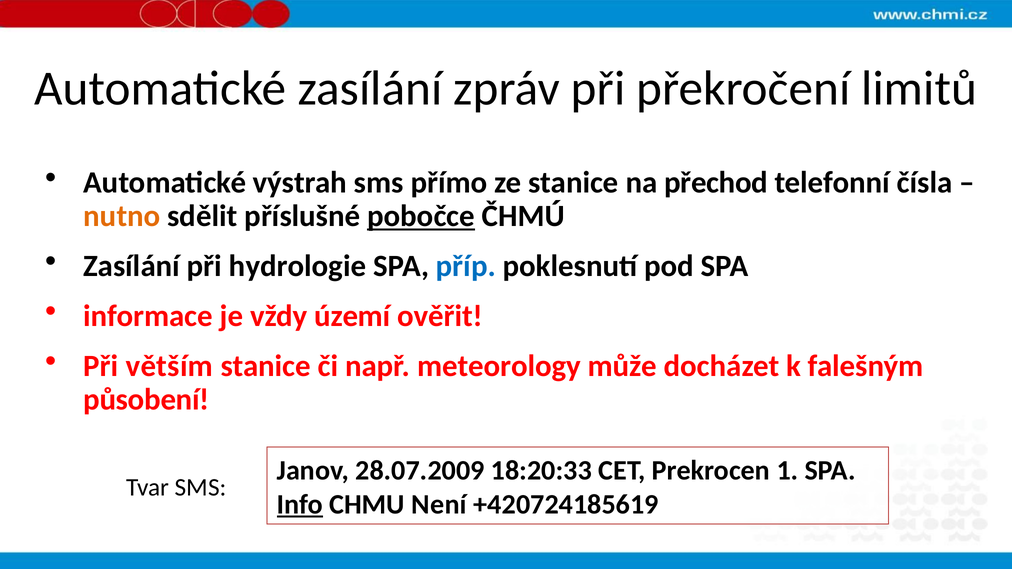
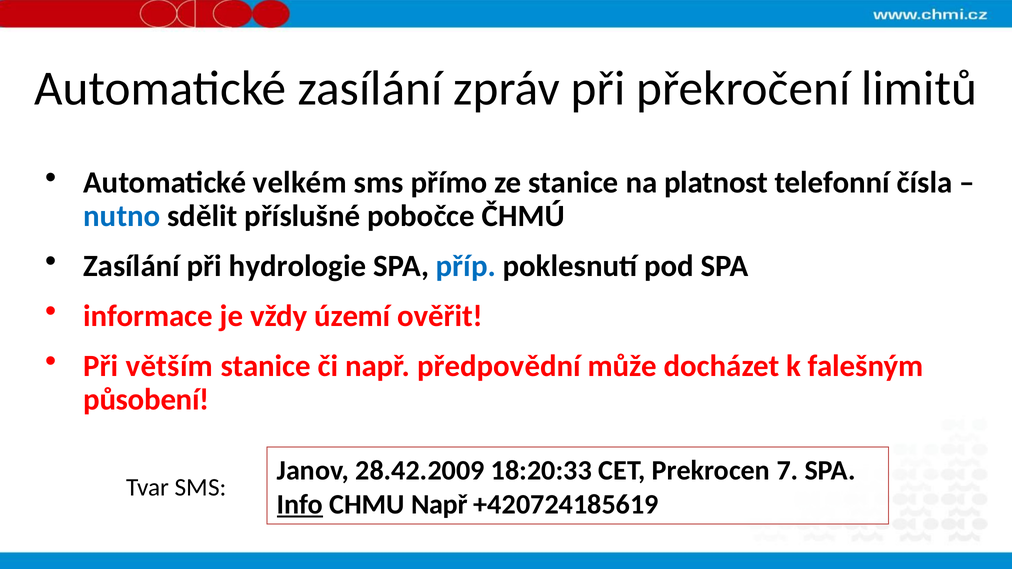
výstrah: výstrah -> velkém
přechod: přechod -> platnost
nutno colour: orange -> blue
pobočce underline: present -> none
meteorology: meteorology -> předpovědní
28.07.2009: 28.07.2009 -> 28.42.2009
1: 1 -> 7
CHMU Není: Není -> Např
